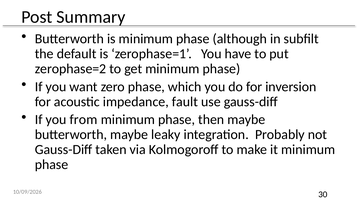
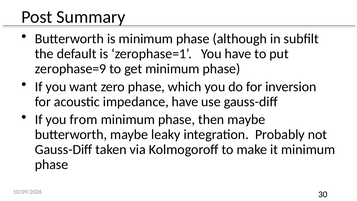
zerophase=2: zerophase=2 -> zerophase=9
impedance fault: fault -> have
